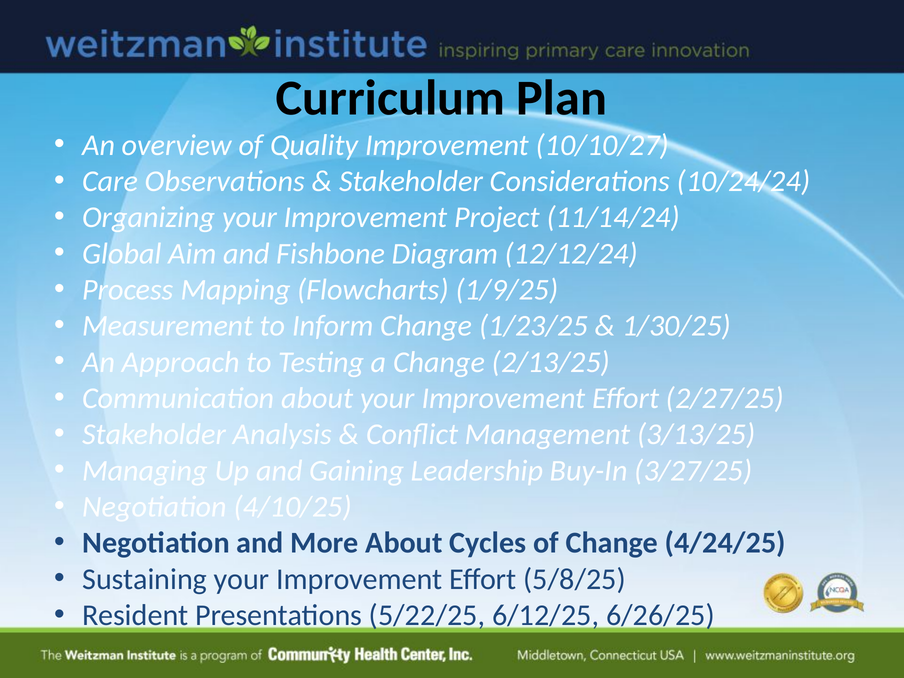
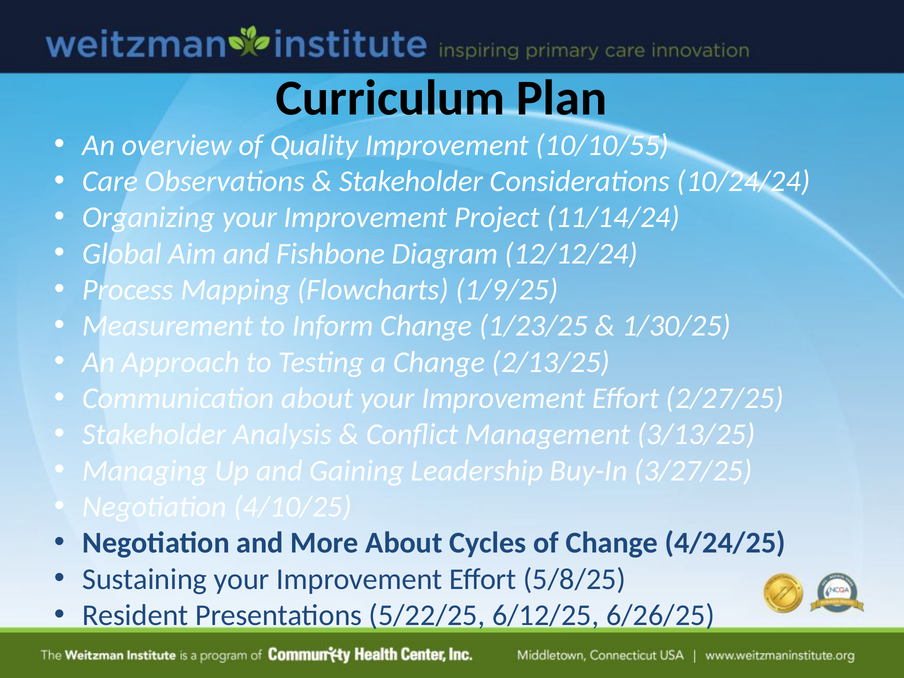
10/10/27: 10/10/27 -> 10/10/55
